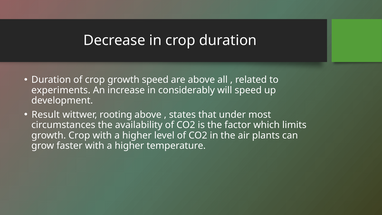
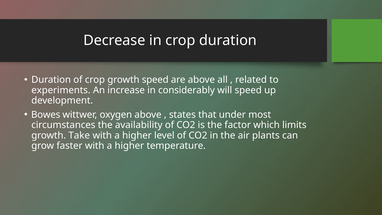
Result: Result -> Bowes
rooting: rooting -> oxygen
growth Crop: Crop -> Take
